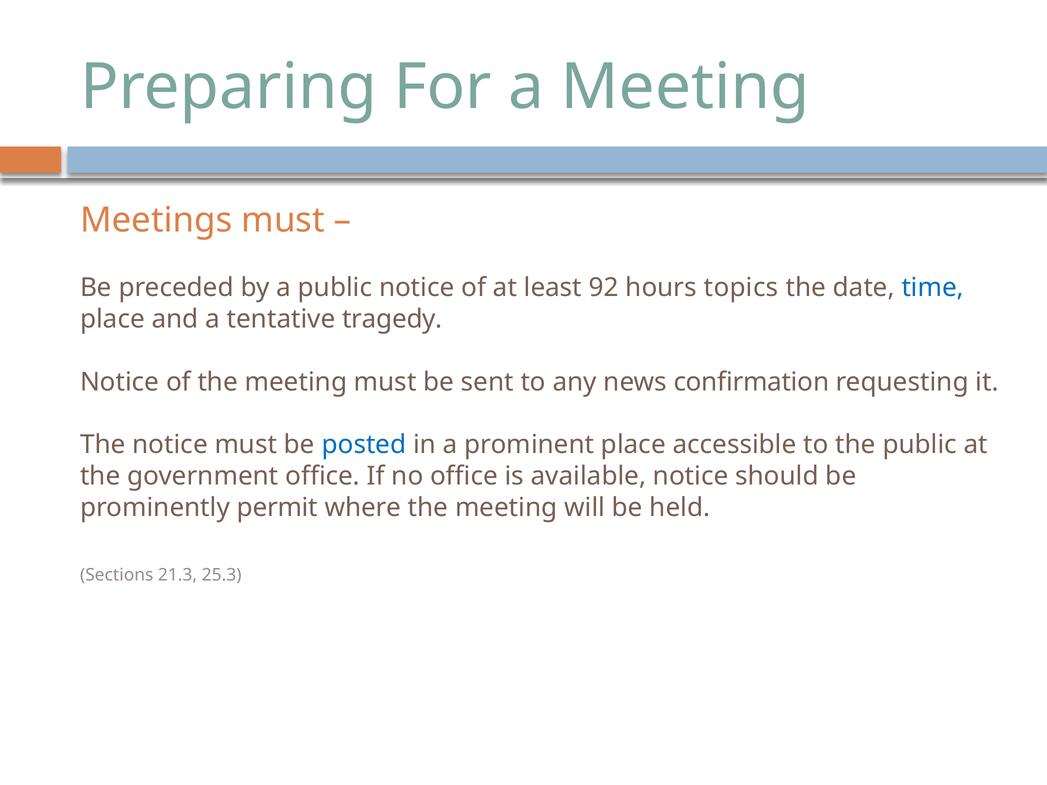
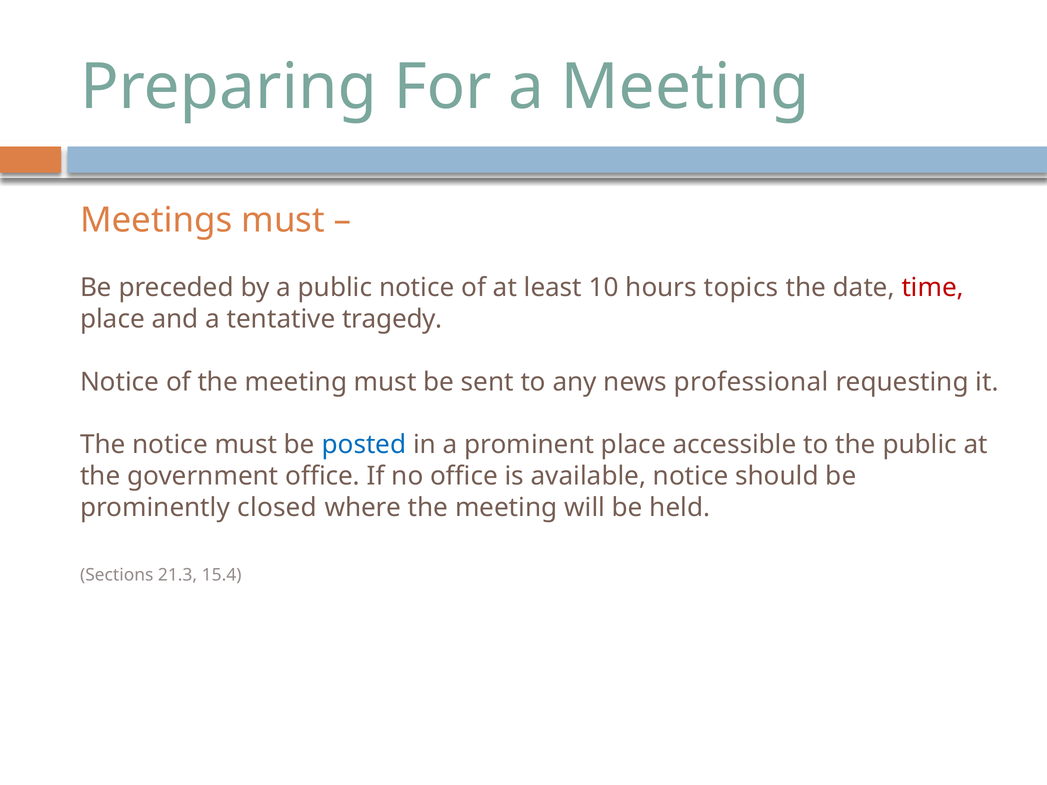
92: 92 -> 10
time colour: blue -> red
confirmation: confirmation -> professional
permit: permit -> closed
25.3: 25.3 -> 15.4
